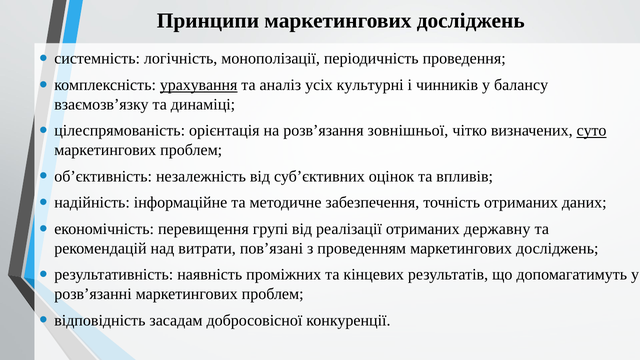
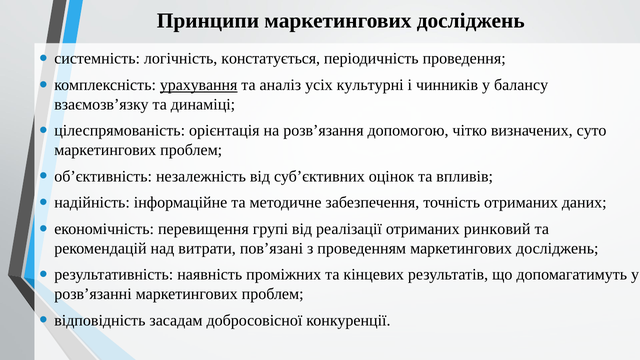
монополізації: монополізації -> констатується
зовнішньої: зовнішньої -> допомогою
суто underline: present -> none
державну: державну -> ринковий
